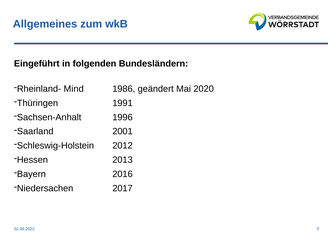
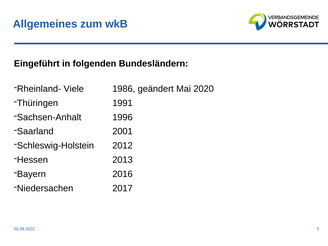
Mind: Mind -> Viele
